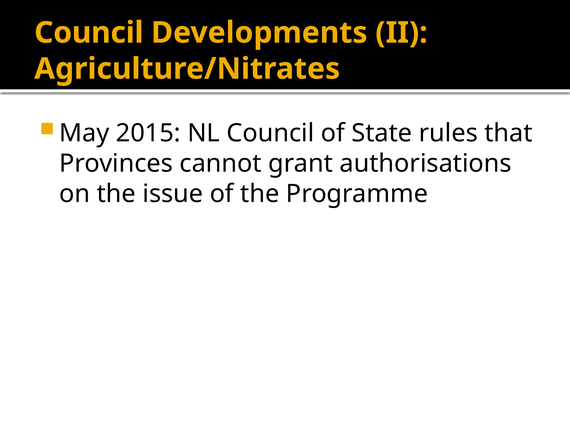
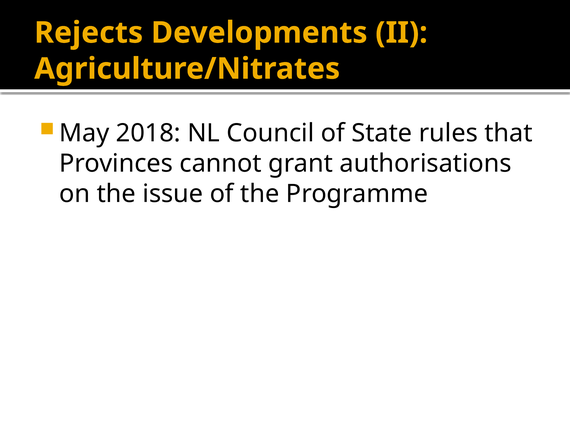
Council at (89, 33): Council -> Rejects
2015: 2015 -> 2018
